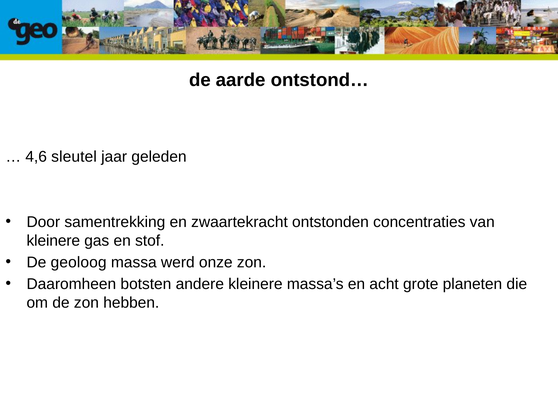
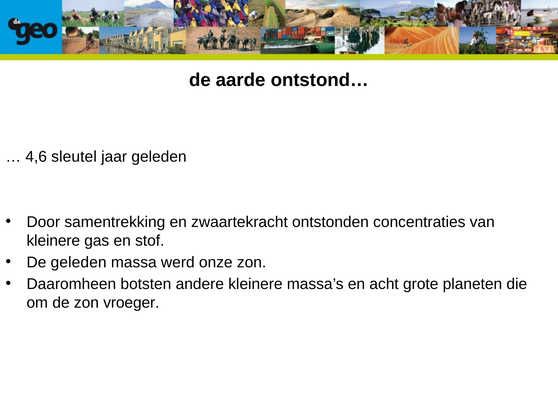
De geoloog: geoloog -> geleden
hebben: hebben -> vroeger
